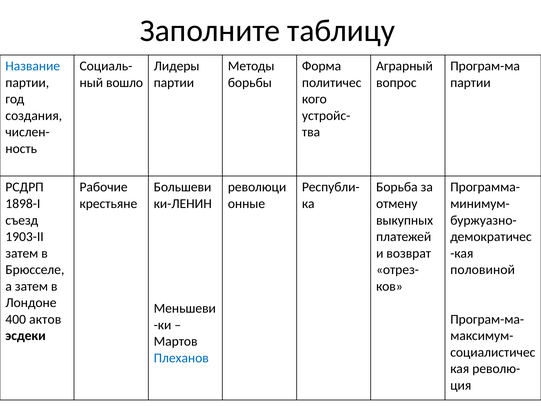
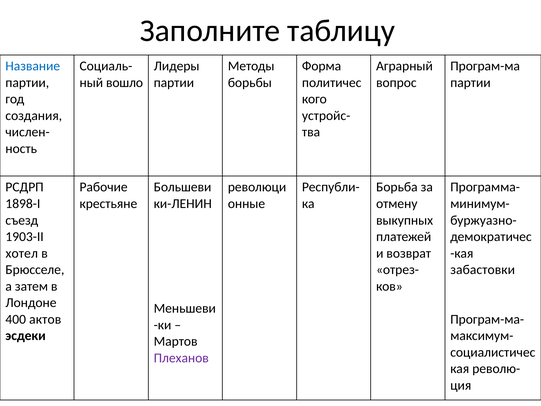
затем at (22, 253): затем -> хотел
половиной: половиной -> забастовки
Плеханов colour: blue -> purple
